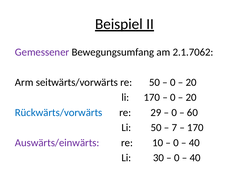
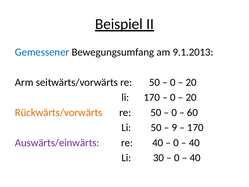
Gemessener colour: purple -> blue
2.1.7062: 2.1.7062 -> 9.1.2013
Rückwärts/vorwärts colour: blue -> orange
29 at (156, 112): 29 -> 50
7: 7 -> 9
re 10: 10 -> 40
